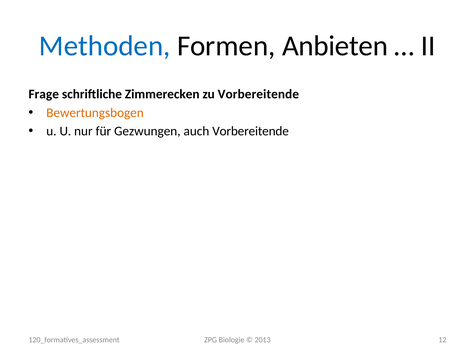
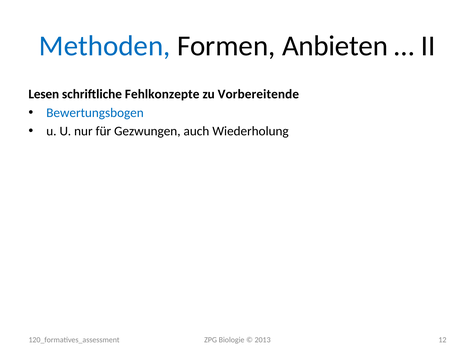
Frage: Frage -> Lesen
Zimmerecken: Zimmerecken -> Fehlkonzepte
Bewertungsbogen colour: orange -> blue
auch Vorbereitende: Vorbereitende -> Wiederholung
